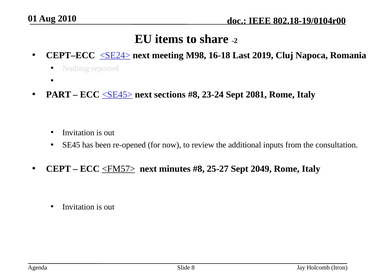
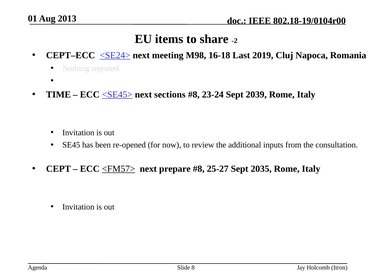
2010: 2010 -> 2013
PART: PART -> TIME
2081: 2081 -> 2039
minutes: minutes -> prepare
2049: 2049 -> 2035
